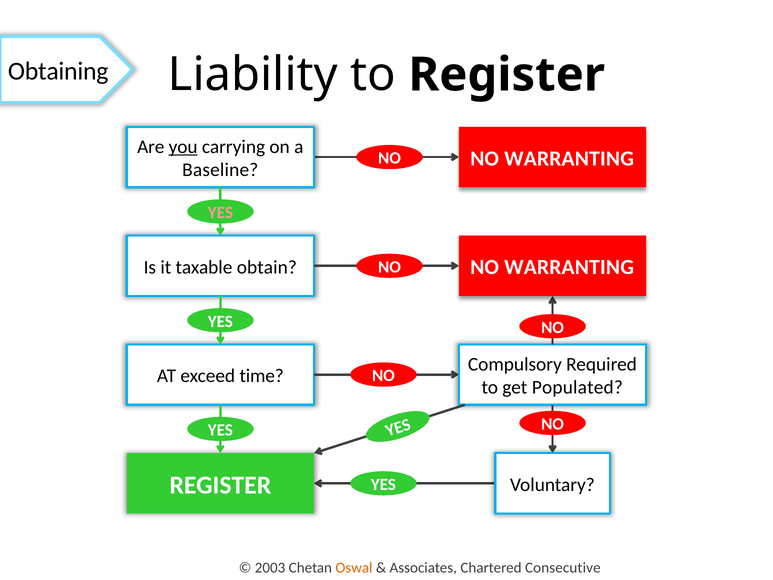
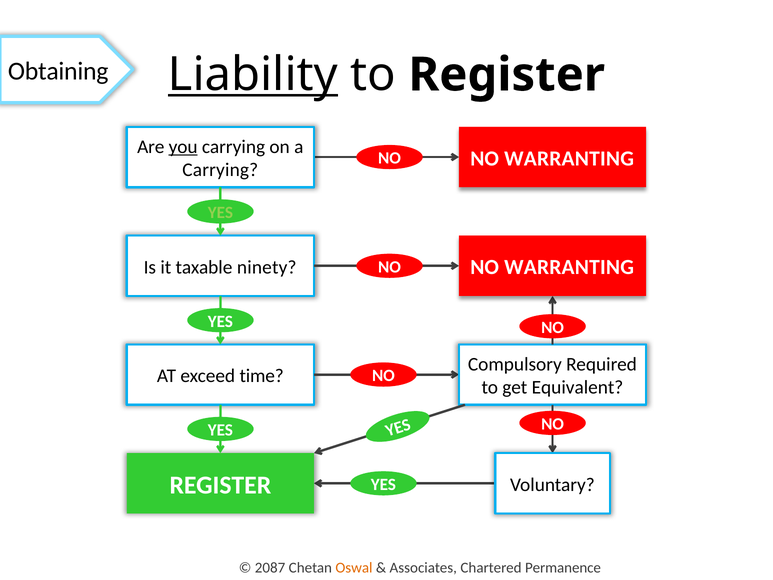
Liability underline: none -> present
Baseline at (220, 170): Baseline -> Carrying
YES at (220, 213) colour: pink -> light green
obtain: obtain -> ninety
Populated: Populated -> Equivalent
2003: 2003 -> 2087
Consecutive: Consecutive -> Permanence
